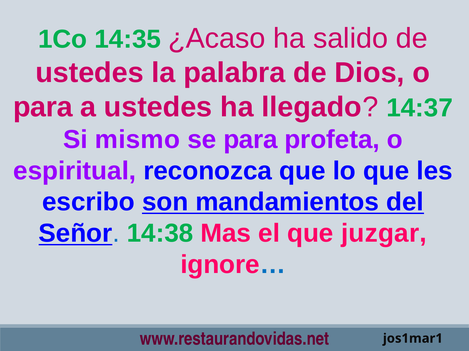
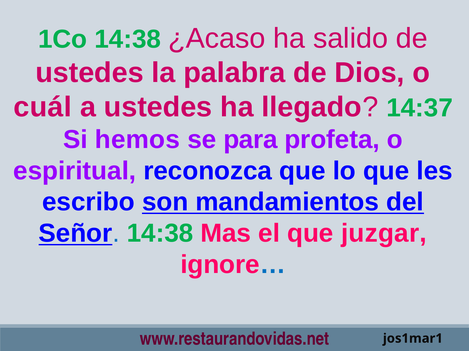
1Co 14:35: 14:35 -> 14:38
para at (43, 107): para -> cuál
mismo: mismo -> hemos
